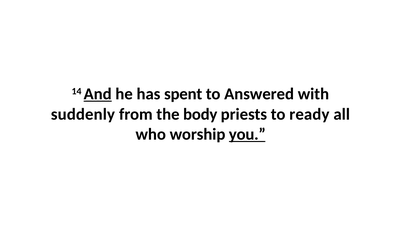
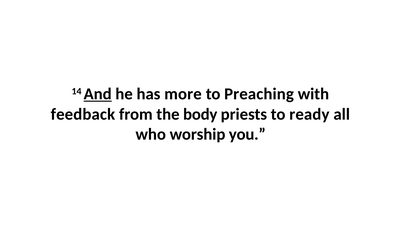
spent: spent -> more
Answered: Answered -> Preaching
suddenly: suddenly -> feedback
you underline: present -> none
